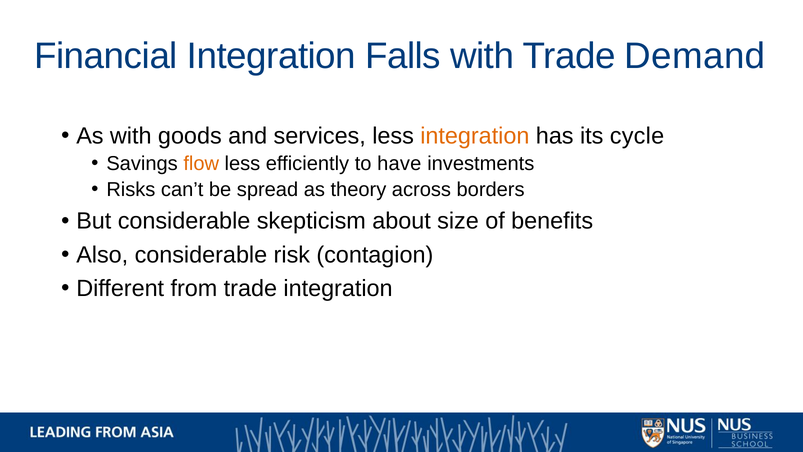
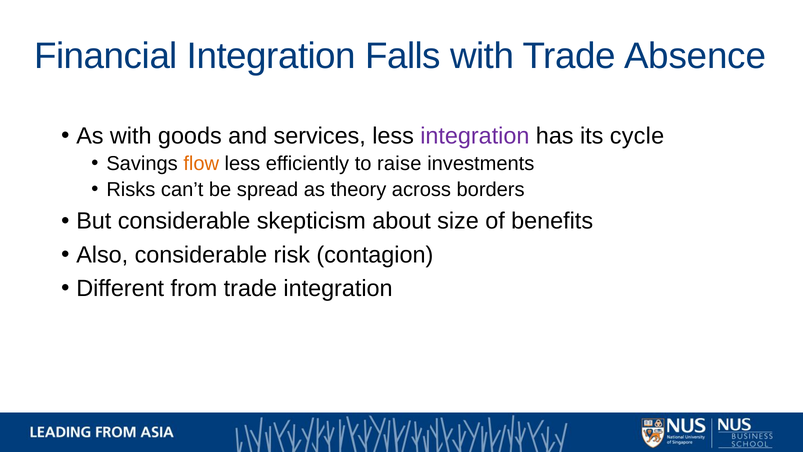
Demand: Demand -> Absence
integration at (475, 136) colour: orange -> purple
have: have -> raise
